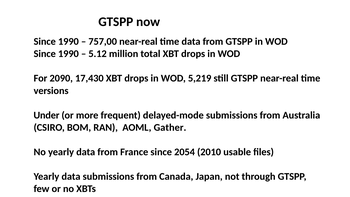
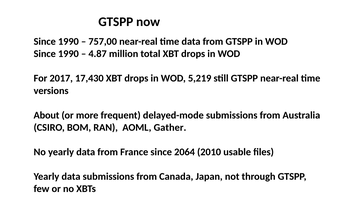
5.12: 5.12 -> 4.87
2090: 2090 -> 2017
Under: Under -> About
2054: 2054 -> 2064
